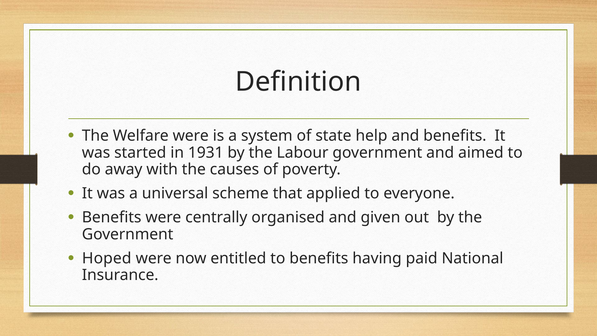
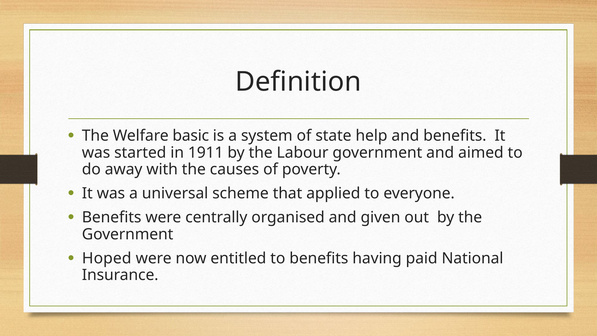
Welfare were: were -> basic
1931: 1931 -> 1911
